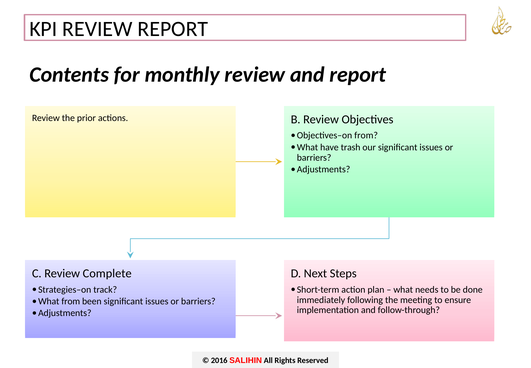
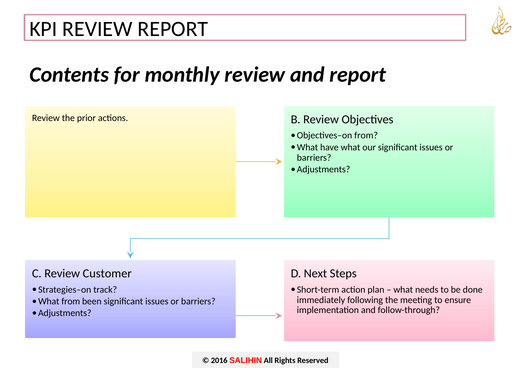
have trash: trash -> what
Complete: Complete -> Customer
